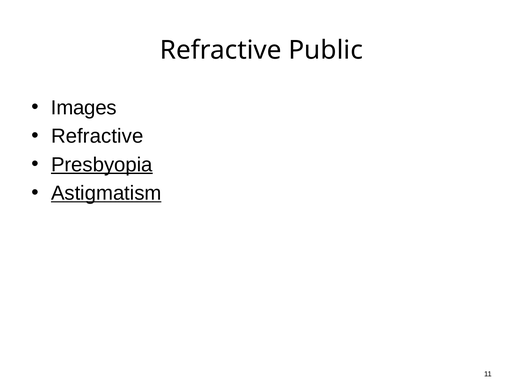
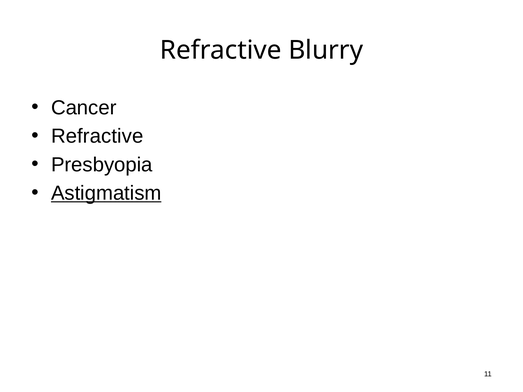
Public: Public -> Blurry
Images: Images -> Cancer
Presbyopia underline: present -> none
